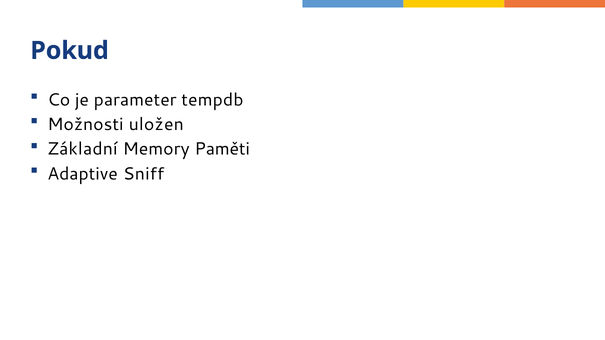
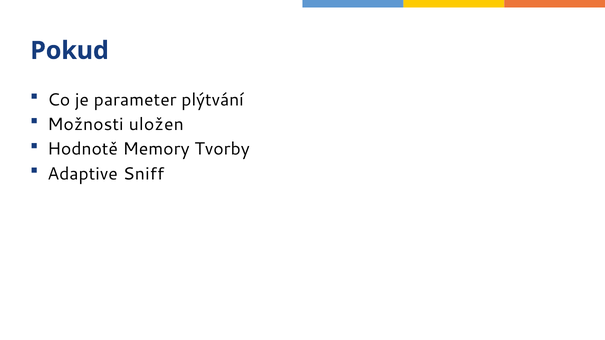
tempdb: tempdb -> plýtvání
Základní: Základní -> Hodnotě
Paměti: Paměti -> Tvorby
